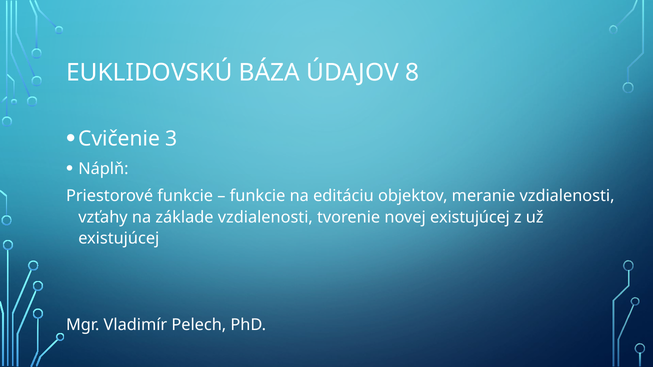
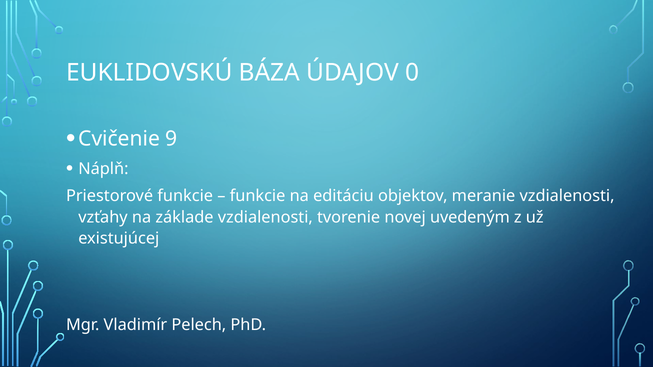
8: 8 -> 0
3: 3 -> 9
novej existujúcej: existujúcej -> uvedeným
